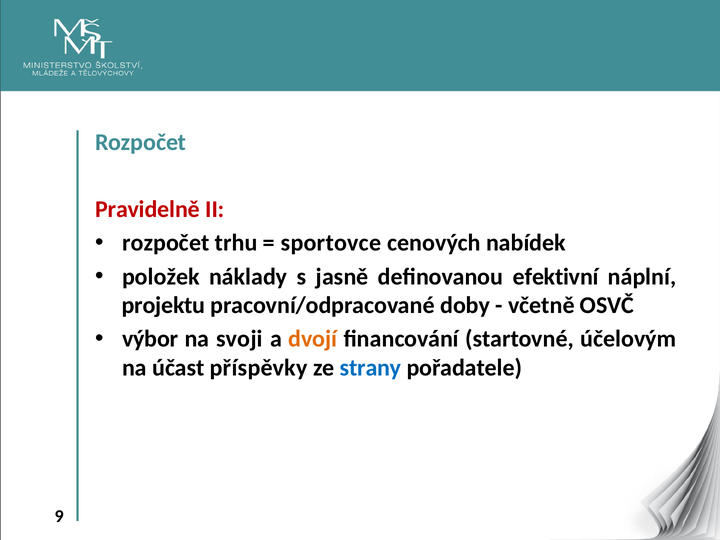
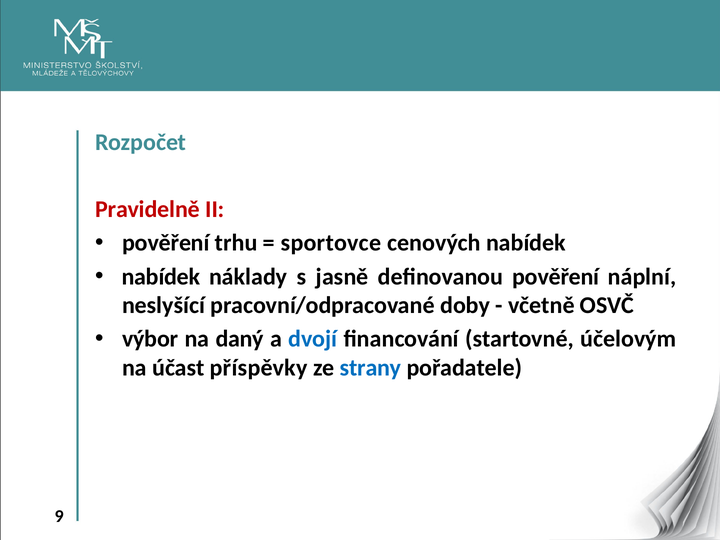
rozpočet at (166, 243): rozpočet -> pověření
položek at (161, 277): položek -> nabídek
definovanou efektivní: efektivní -> pověření
projektu: projektu -> neslyšící
svoji: svoji -> daný
dvojí colour: orange -> blue
